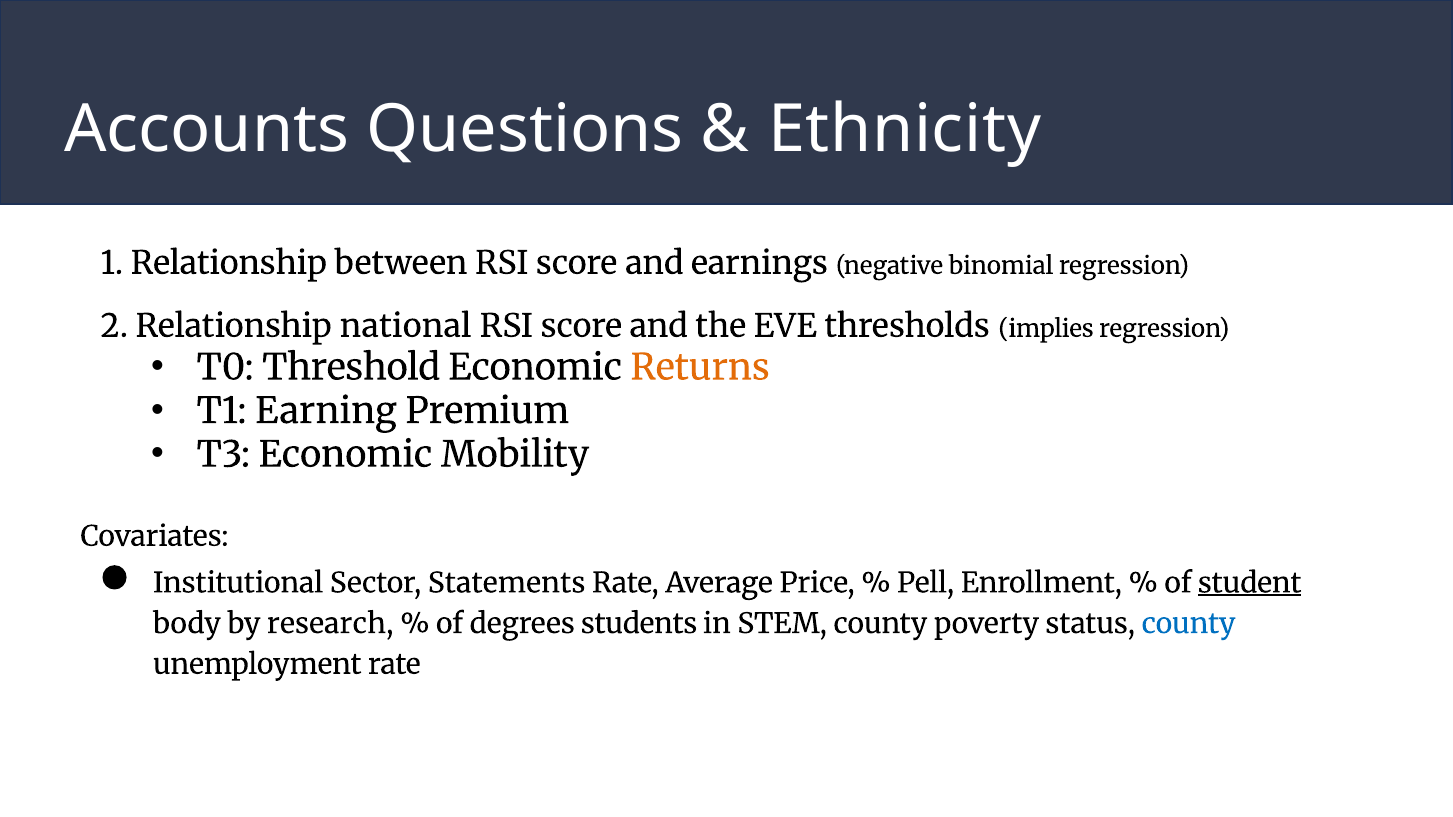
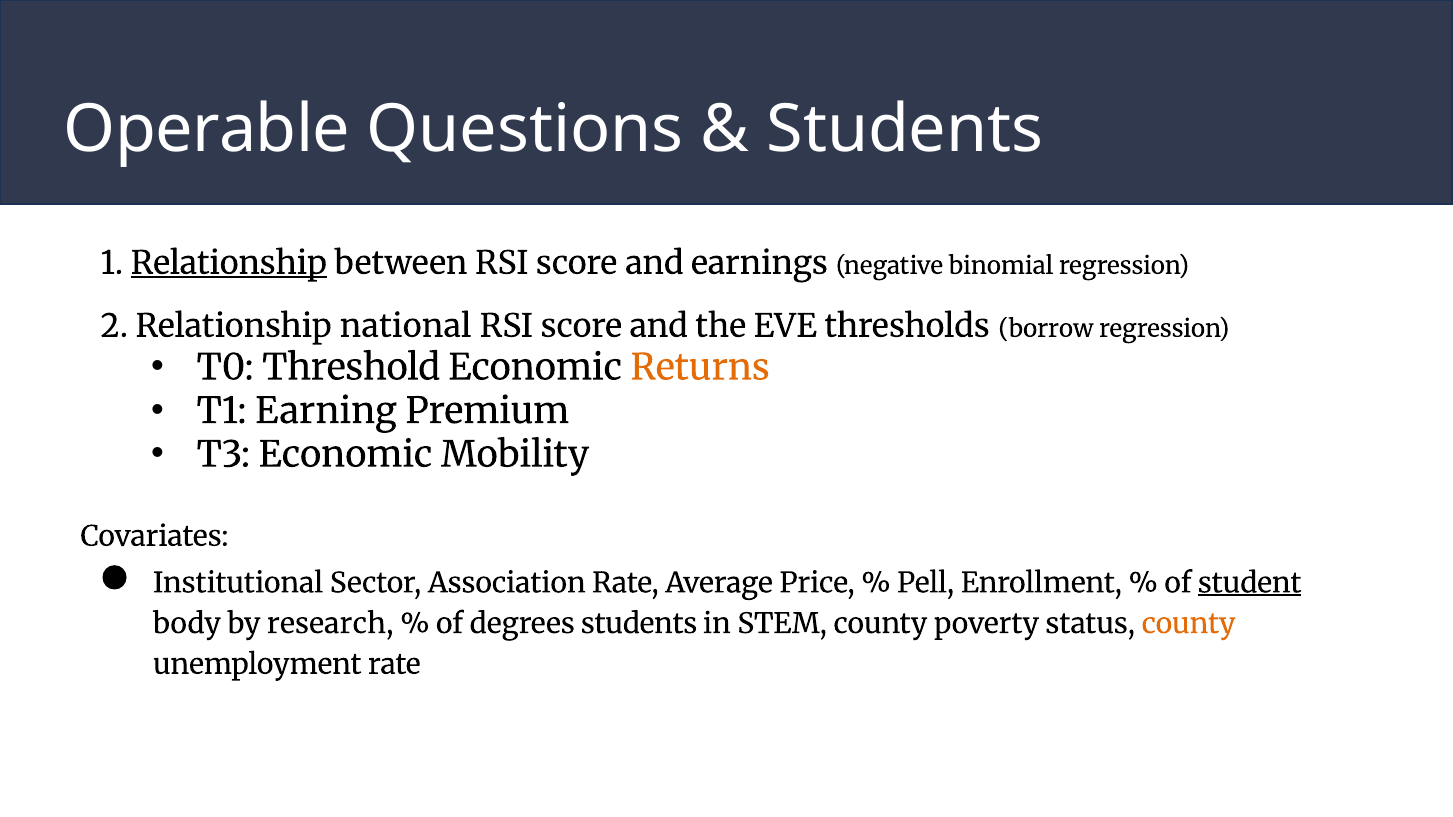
Accounts: Accounts -> Operable
Ethnicity at (905, 130): Ethnicity -> Students
Relationship at (229, 263) underline: none -> present
implies: implies -> borrow
Statements: Statements -> Association
county at (1189, 624) colour: blue -> orange
